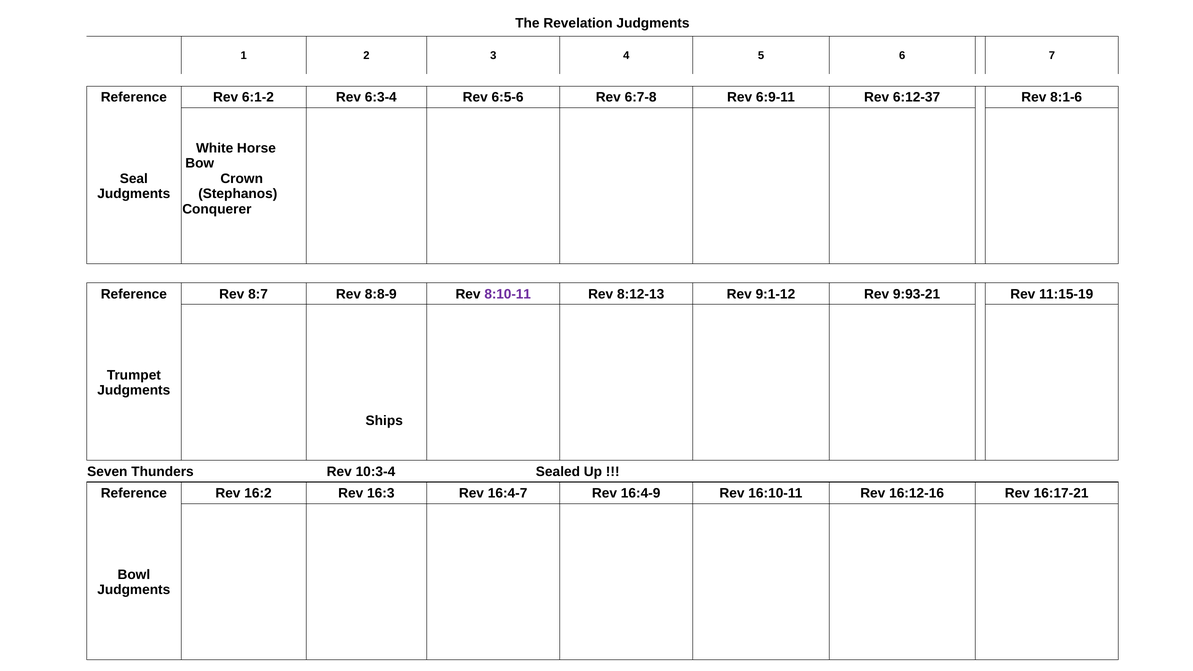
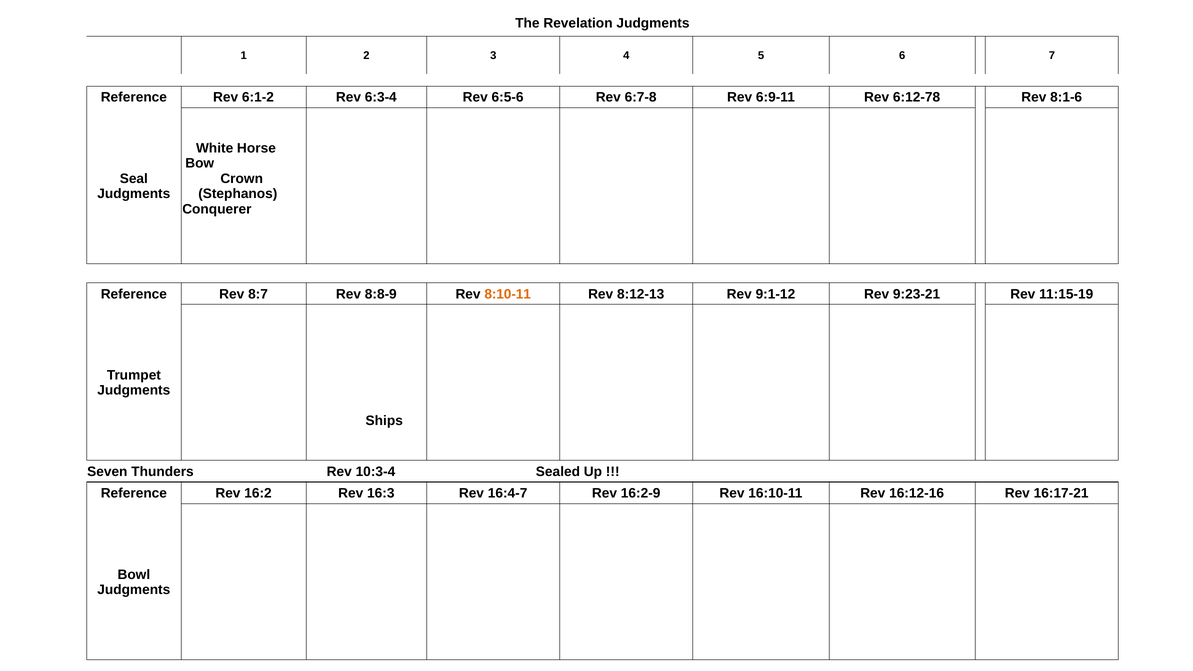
6:12-37: 6:12-37 -> 6:12-78
8:10-11 colour: purple -> orange
9:93-21: 9:93-21 -> 9:23-21
16:4-9: 16:4-9 -> 16:2-9
